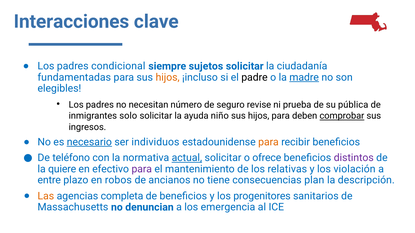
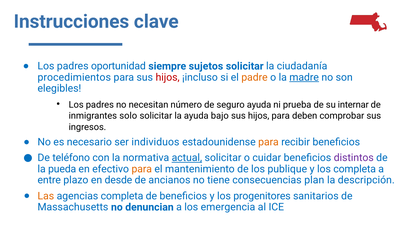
Interacciones: Interacciones -> Instrucciones
condicional: condicional -> oportunidad
fundamentadas: fundamentadas -> procedimientos
hijos at (168, 77) colour: orange -> red
padre colour: black -> orange
seguro revise: revise -> ayuda
pública: pública -> internar
niño: niño -> bajo
comprobar underline: present -> none
necesario underline: present -> none
ofrece: ofrece -> cuidar
quiere: quiere -> pueda
para at (142, 169) colour: purple -> orange
relativas: relativas -> publique
los violación: violación -> completa
robos: robos -> desde
